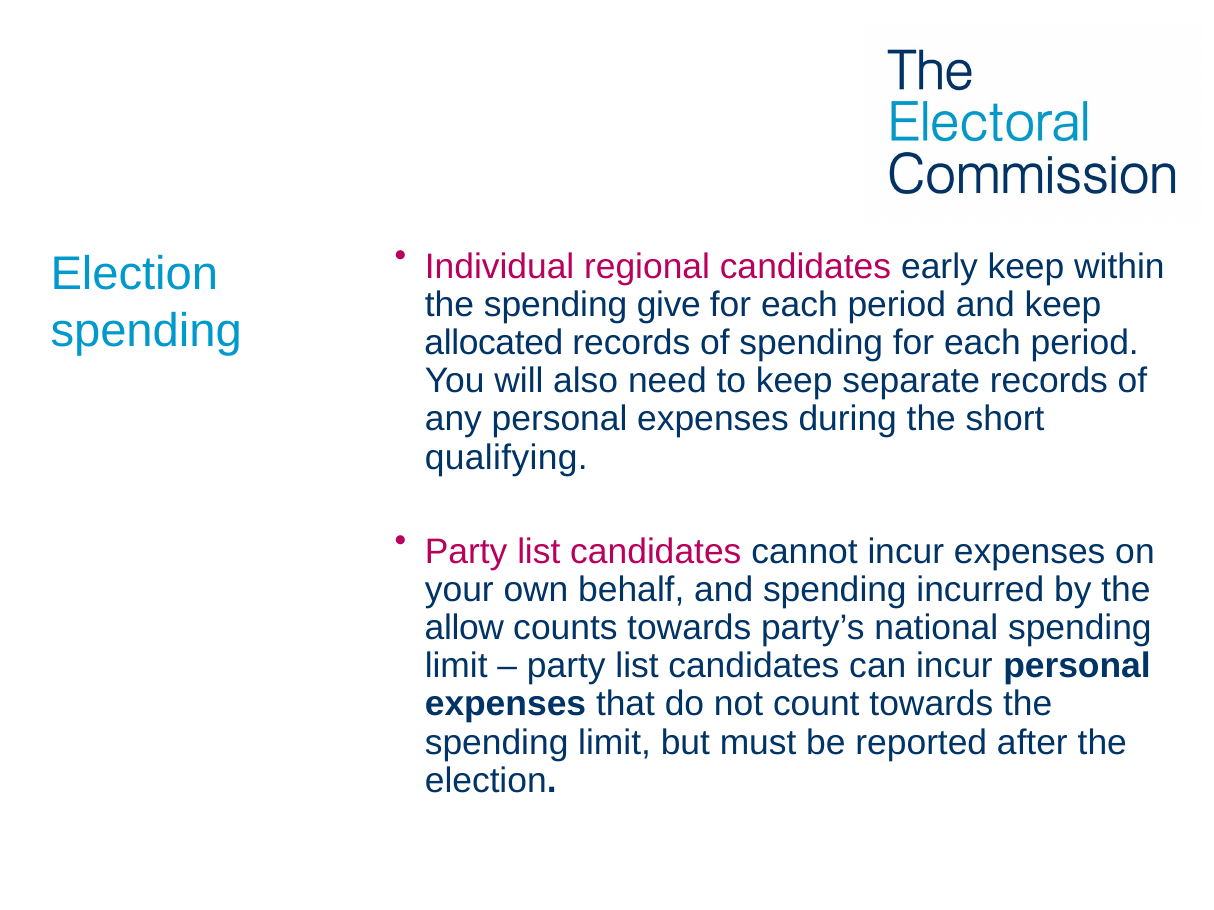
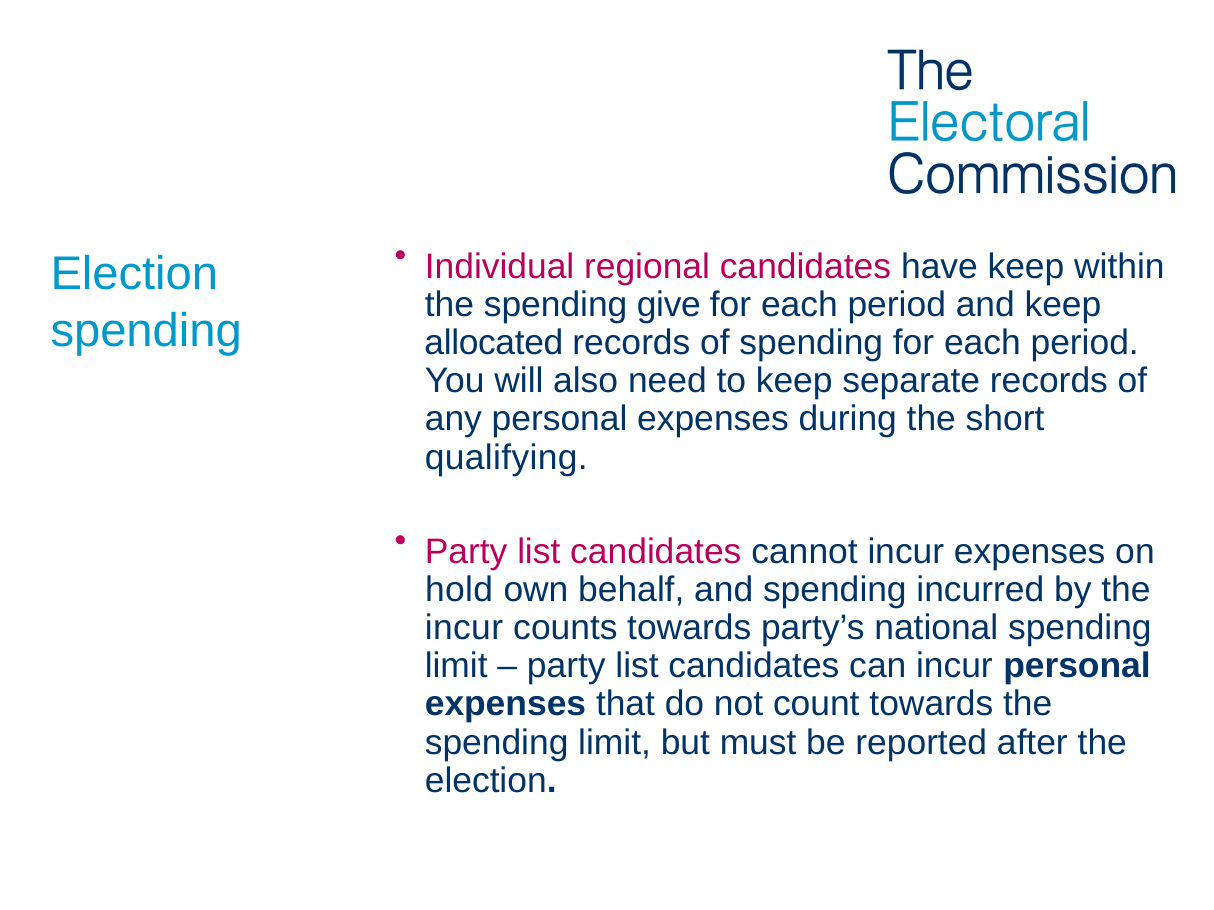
early: early -> have
your: your -> hold
allow at (464, 628): allow -> incur
